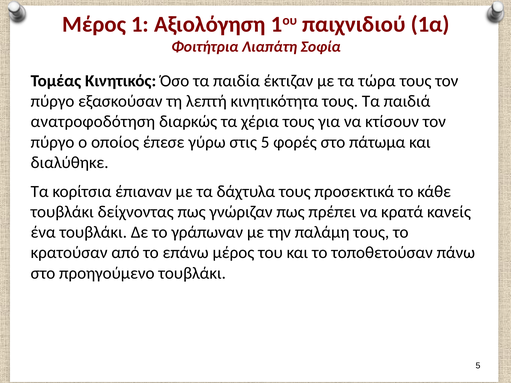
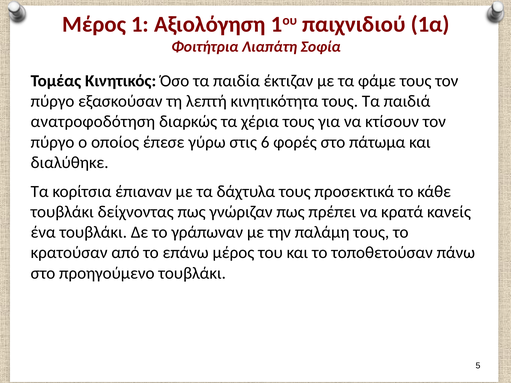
τώρα: τώρα -> φάμε
στις 5: 5 -> 6
